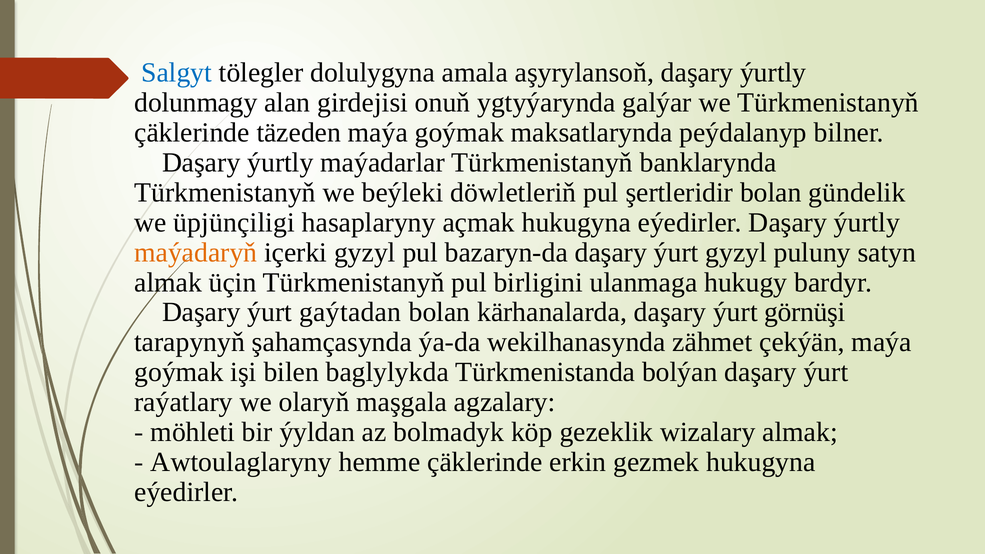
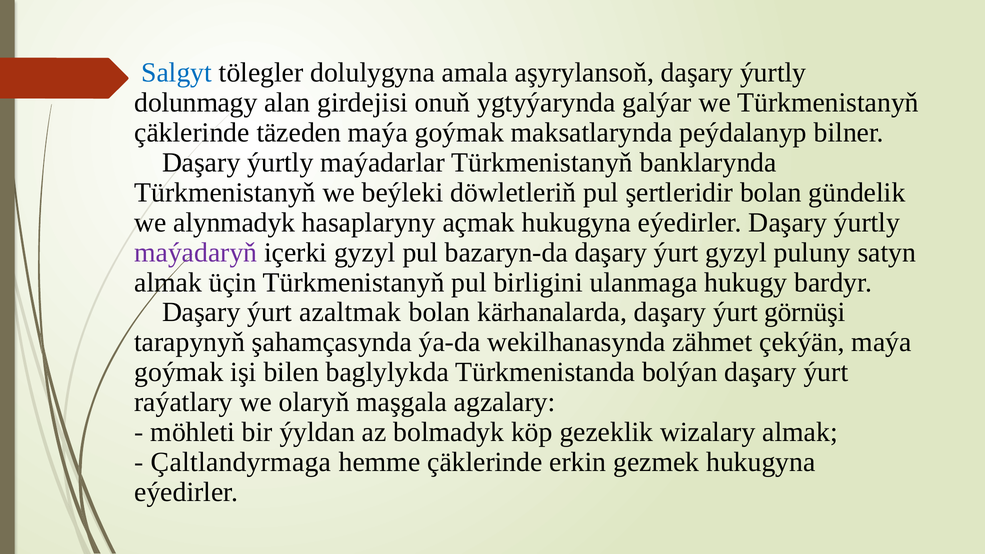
üpjünçiligi: üpjünçiligi -> alynmadyk
maýadaryň colour: orange -> purple
gaýtadan: gaýtadan -> azaltmak
Awtoulaglaryny: Awtoulaglaryny -> Çaltlandyrmaga
